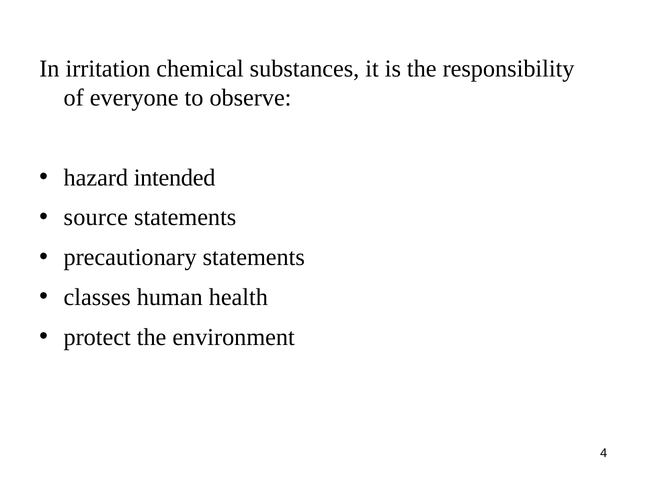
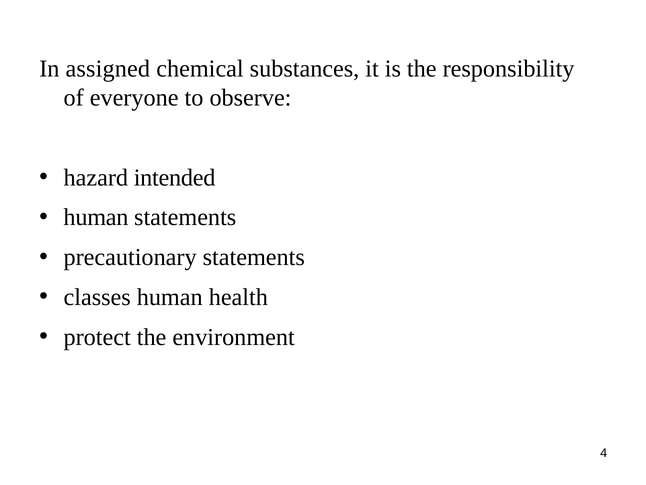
irritation: irritation -> assigned
source at (96, 217): source -> human
